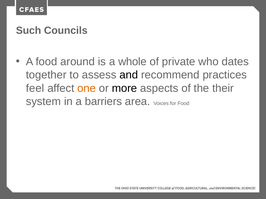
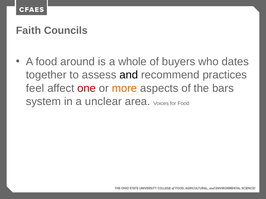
Such: Such -> Faith
private: private -> buyers
one colour: orange -> red
more colour: black -> orange
their: their -> bars
barriers: barriers -> unclear
